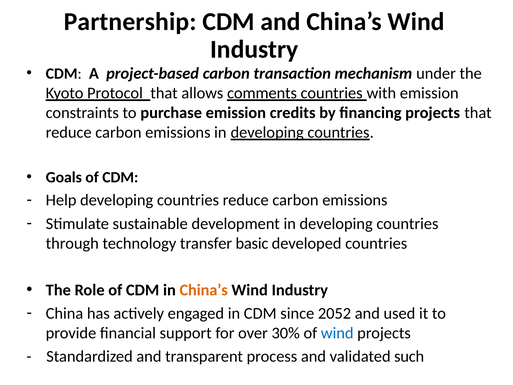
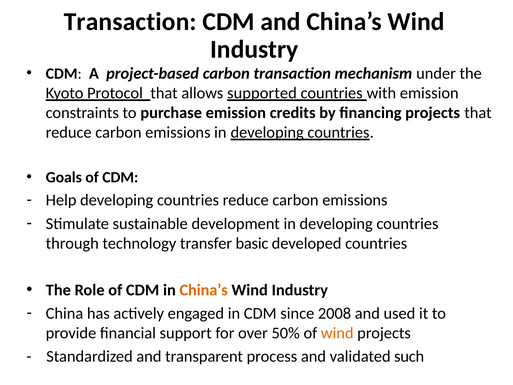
Partnership at (130, 22): Partnership -> Transaction
comments: comments -> supported
2052: 2052 -> 2008
30%: 30% -> 50%
wind at (337, 333) colour: blue -> orange
